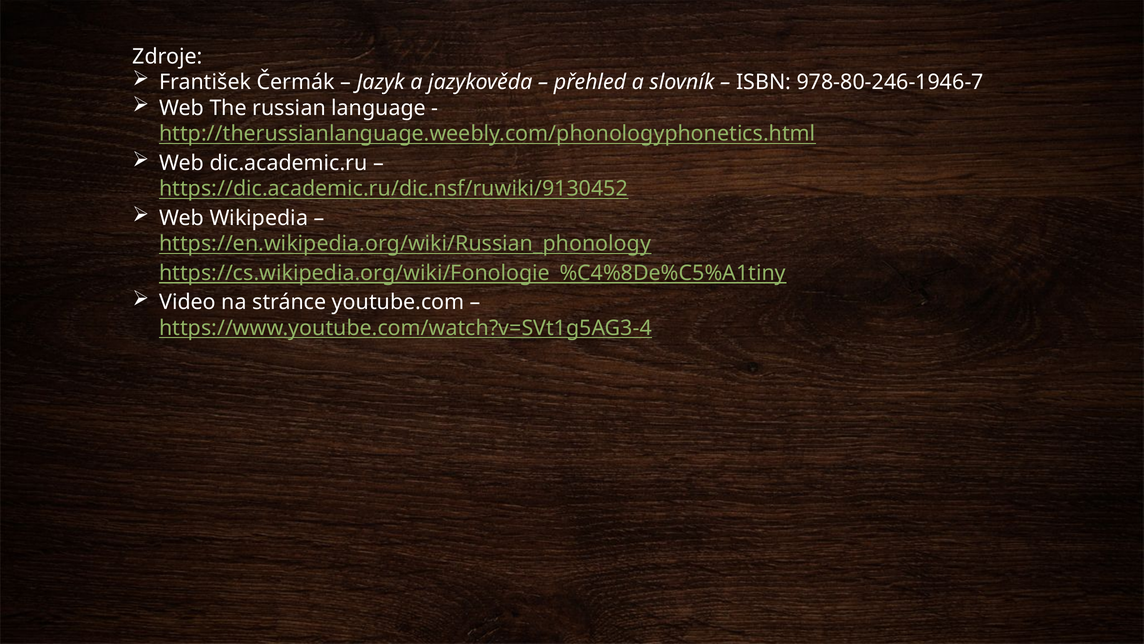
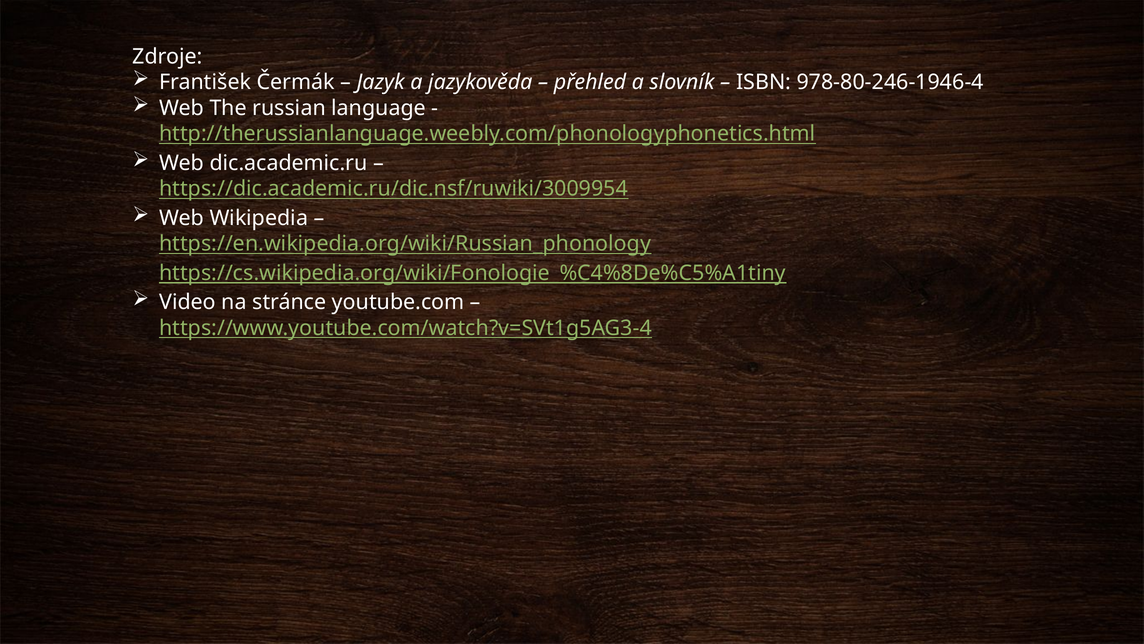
978-80-246-1946-7: 978-80-246-1946-7 -> 978-80-246-1946-4
https://dic.academic.ru/dic.nsf/ruwiki/9130452: https://dic.academic.ru/dic.nsf/ruwiki/9130452 -> https://dic.academic.ru/dic.nsf/ruwiki/3009954
